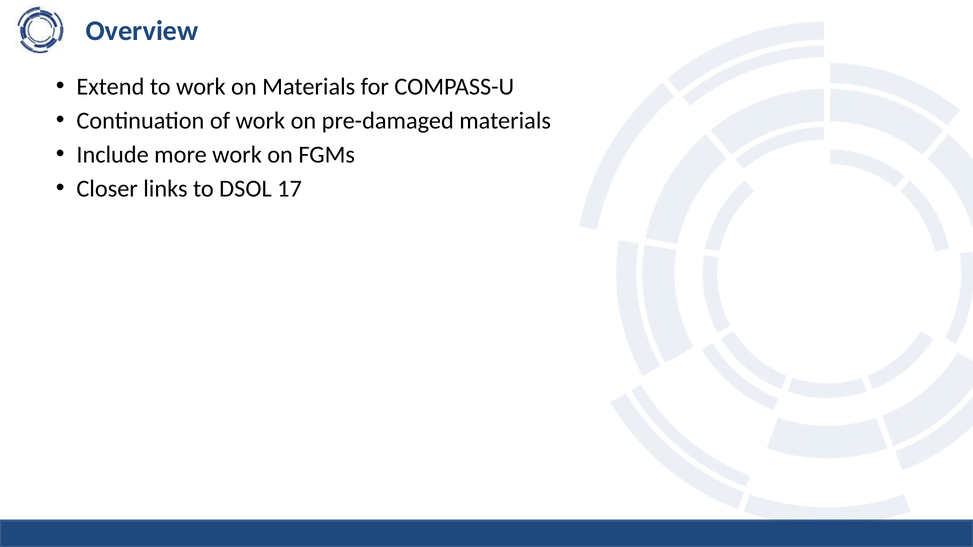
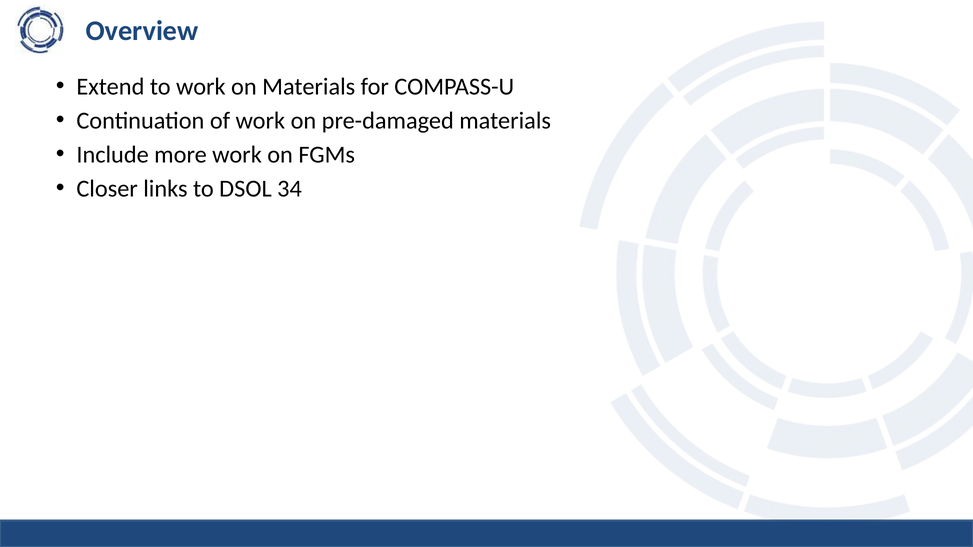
17: 17 -> 34
